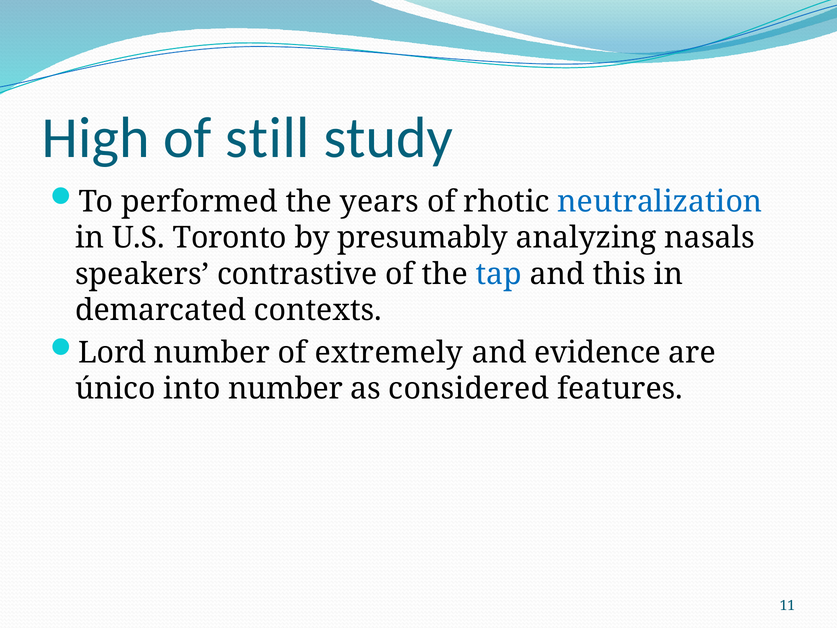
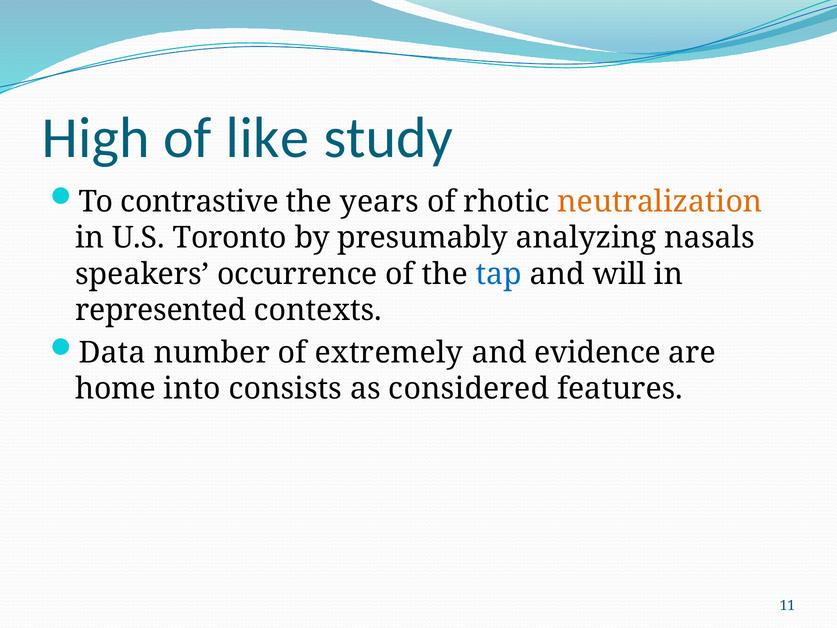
still: still -> like
performed: performed -> contrastive
neutralization colour: blue -> orange
contrastive: contrastive -> occurrence
this: this -> will
demarcated: demarcated -> represented
Lord: Lord -> Data
único: único -> home
into number: number -> consists
